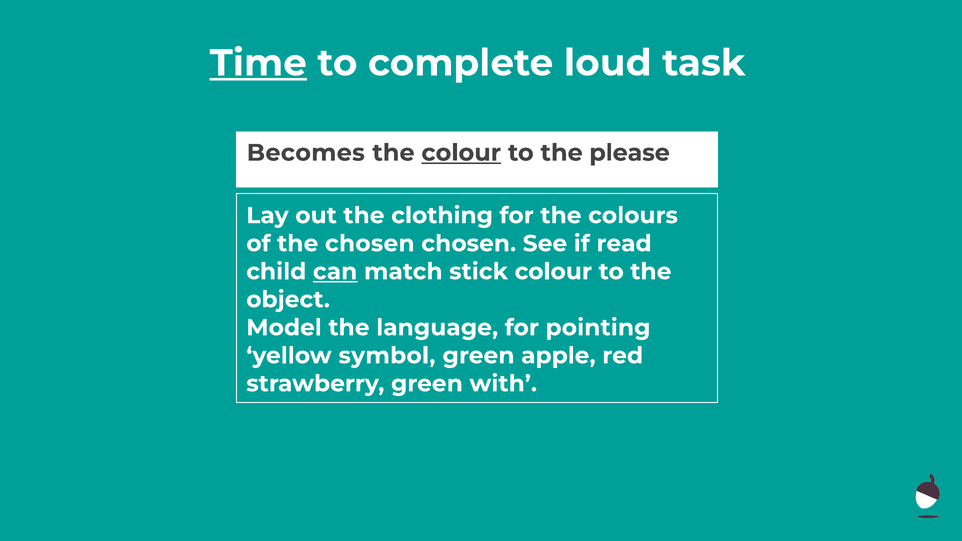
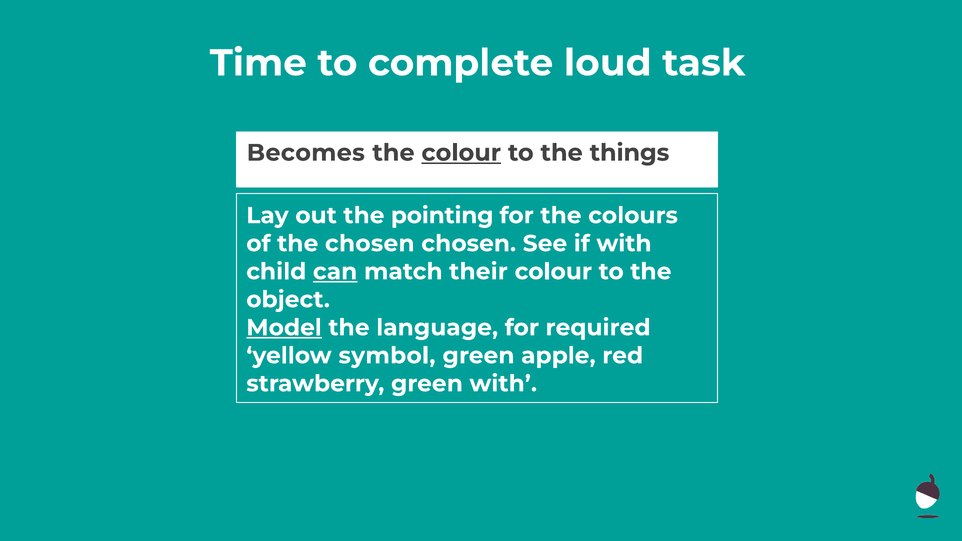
Time underline: present -> none
please: please -> things
clothing: clothing -> pointing
if read: read -> with
stick: stick -> their
Model underline: none -> present
pointing: pointing -> required
